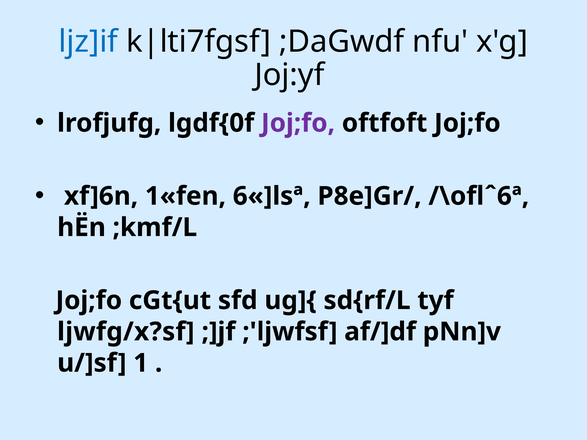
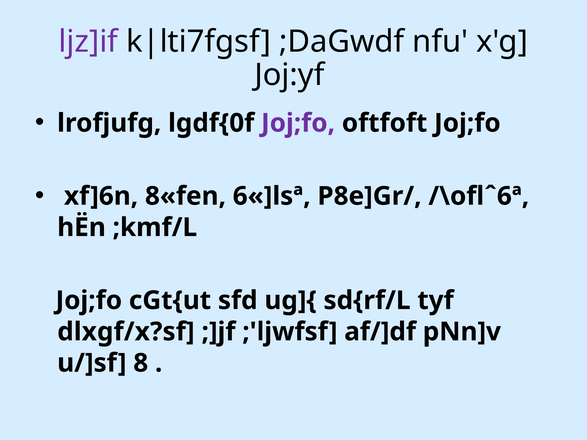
ljz]if colour: blue -> purple
1«fen: 1«fen -> 8«fen
ljwfg/x?sf: ljwfg/x?sf -> dlxgf/x?sf
1: 1 -> 8
